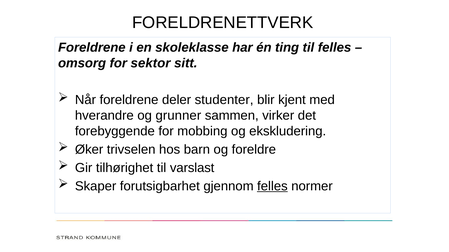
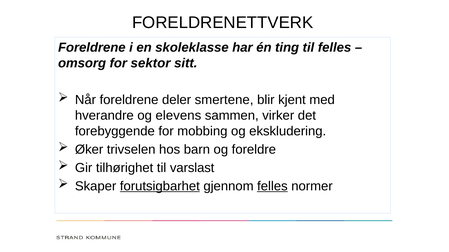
studenter: studenter -> smertene
grunner: grunner -> elevens
forutsigbarhet underline: none -> present
